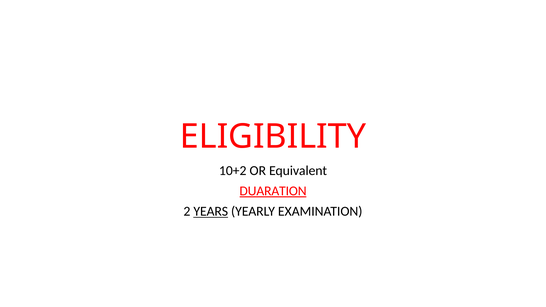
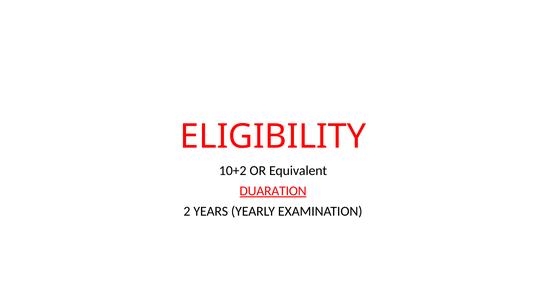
YEARS underline: present -> none
